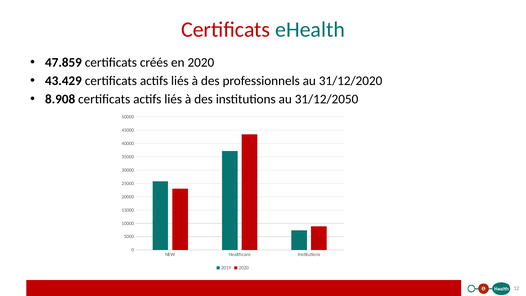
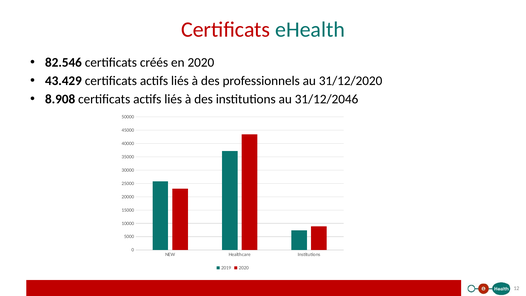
47.859: 47.859 -> 82.546
31/12/2050: 31/12/2050 -> 31/12/2046
